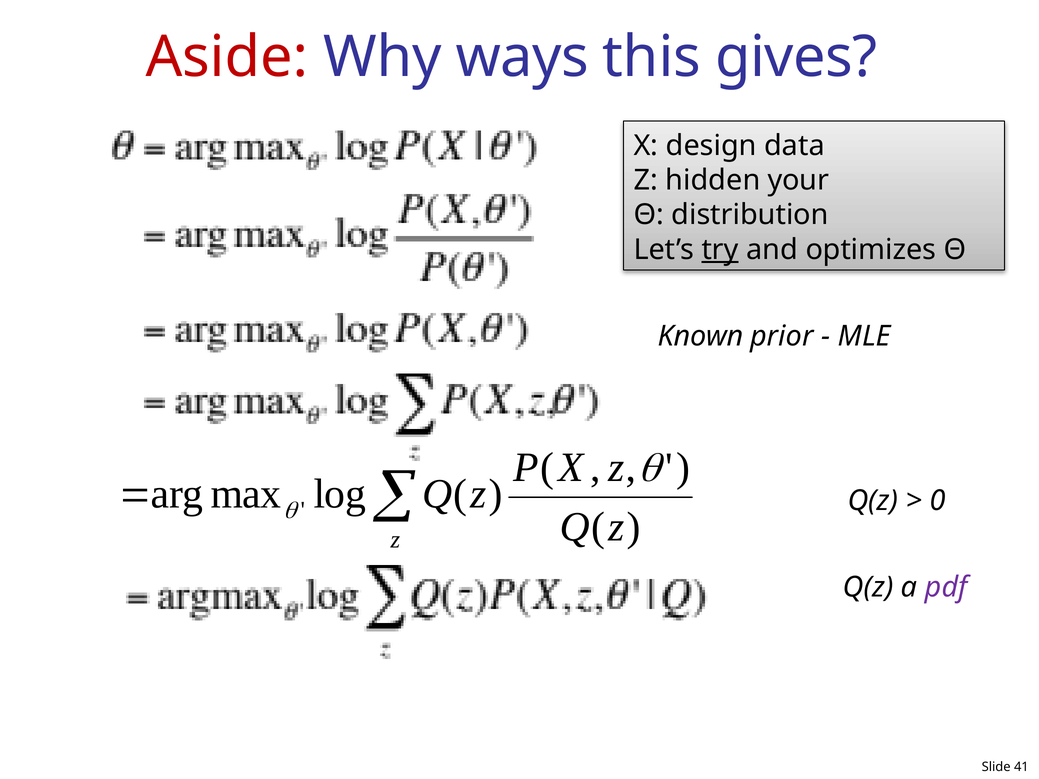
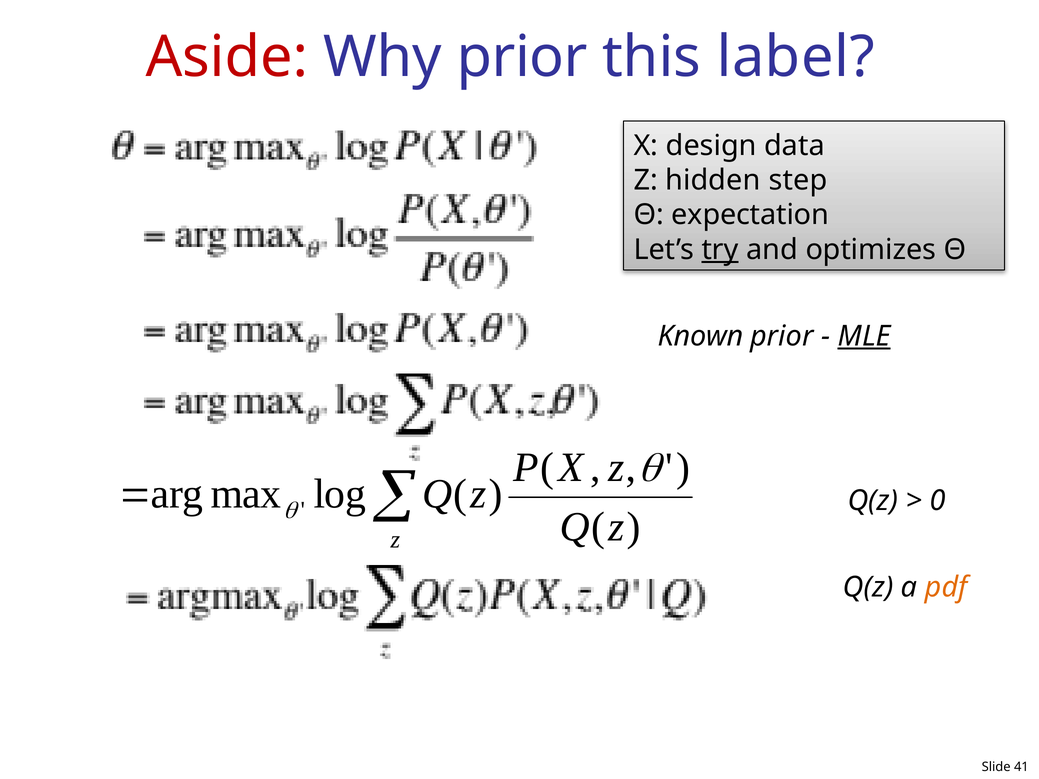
Why ways: ways -> prior
gives: gives -> label
your: your -> step
distribution: distribution -> expectation
MLE underline: none -> present
pdf colour: purple -> orange
